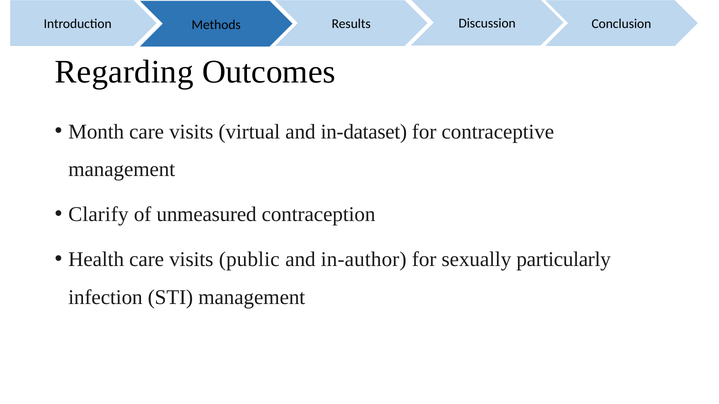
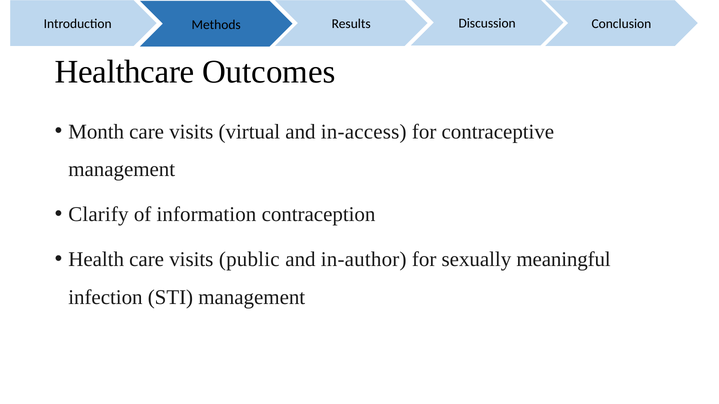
Regarding: Regarding -> Healthcare
in-dataset: in-dataset -> in-access
unmeasured: unmeasured -> information
particularly: particularly -> meaningful
